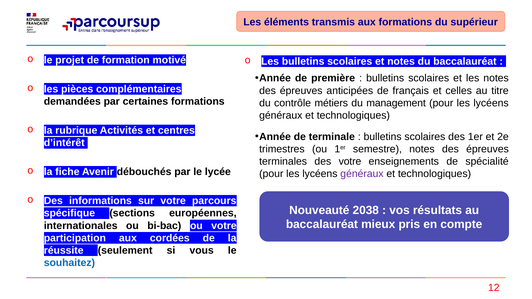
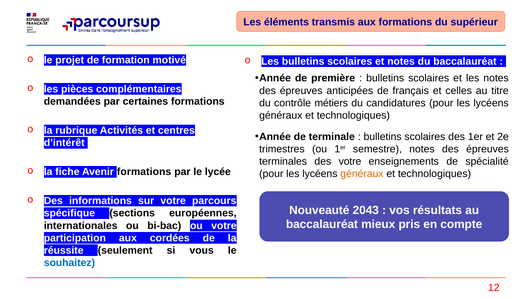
management: management -> candidatures
Avenir débouchés: débouchés -> formations
généraux at (362, 174) colour: purple -> orange
2038: 2038 -> 2043
